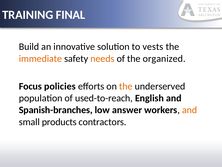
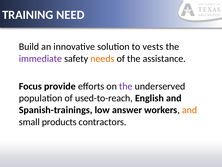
FINAL: FINAL -> NEED
immediate colour: orange -> purple
organized: organized -> assistance
policies: policies -> provide
the at (126, 86) colour: orange -> purple
Spanish-branches: Spanish-branches -> Spanish-trainings
